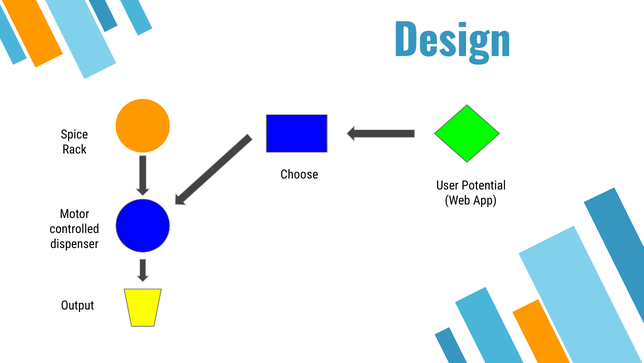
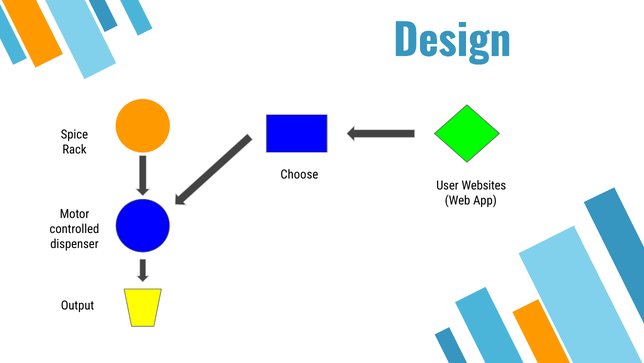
Potential: Potential -> Websites
